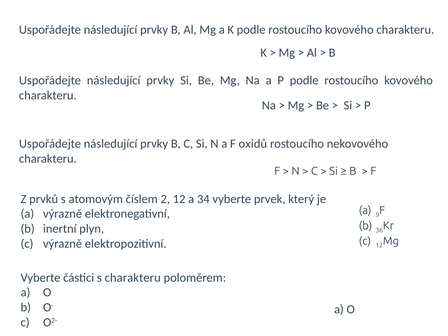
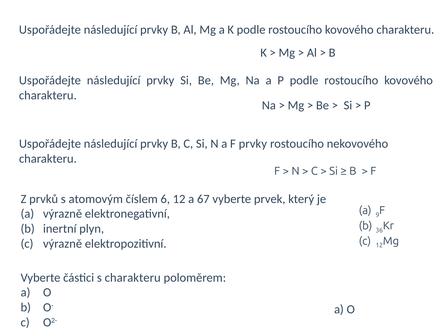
F oxidů: oxidů -> prvky
2: 2 -> 6
34: 34 -> 67
